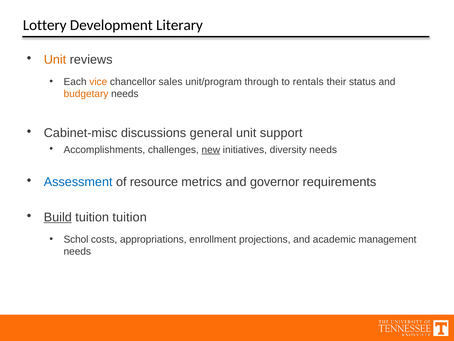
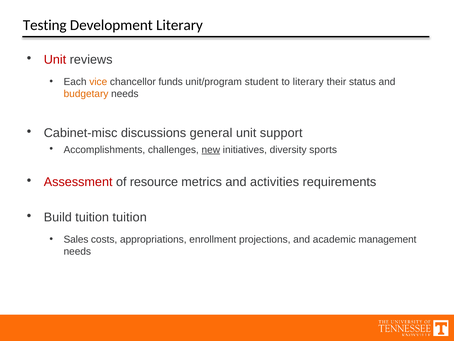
Lottery: Lottery -> Testing
Unit at (55, 60) colour: orange -> red
sales: sales -> funds
through: through -> student
to rentals: rentals -> literary
diversity needs: needs -> sports
Assessment colour: blue -> red
governor: governor -> activities
Build underline: present -> none
Schol: Schol -> Sales
